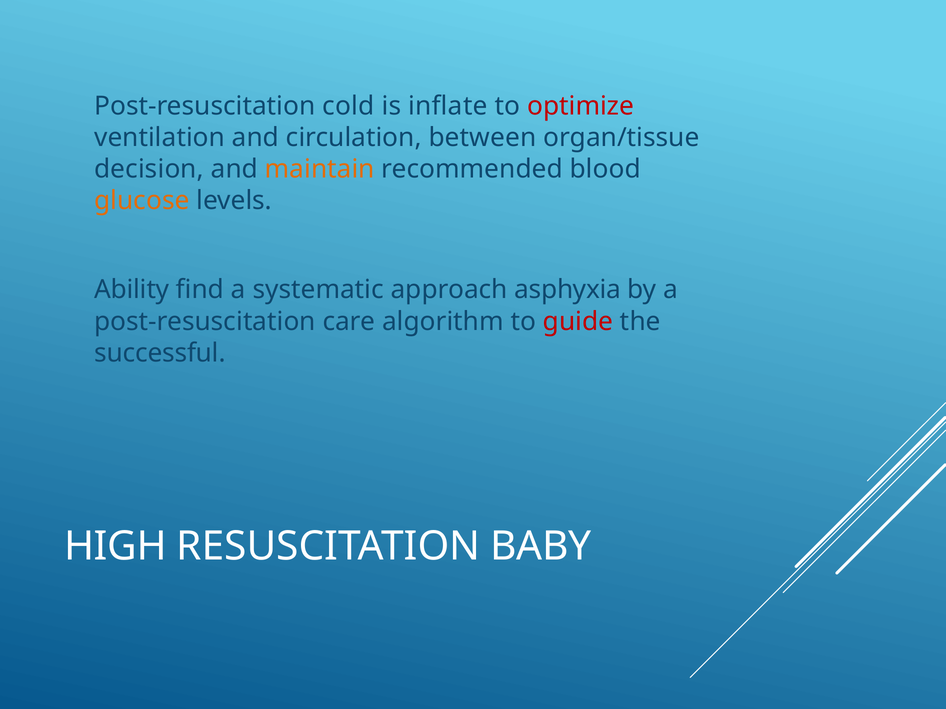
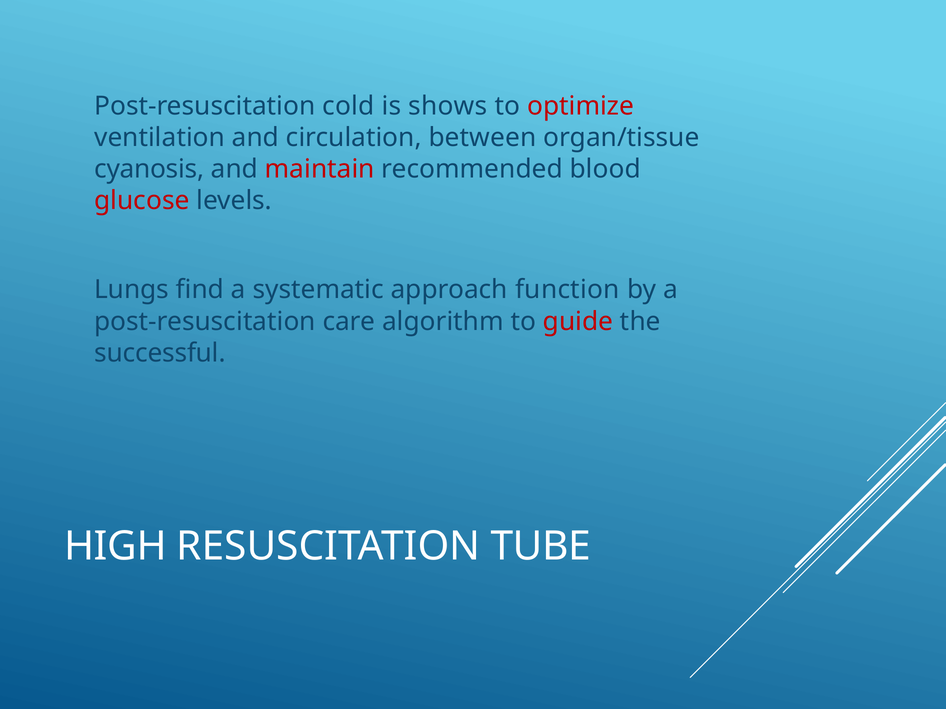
inflate: inflate -> shows
decision: decision -> cyanosis
maintain colour: orange -> red
glucose colour: orange -> red
Ability: Ability -> Lungs
asphyxia: asphyxia -> function
BABY: BABY -> TUBE
